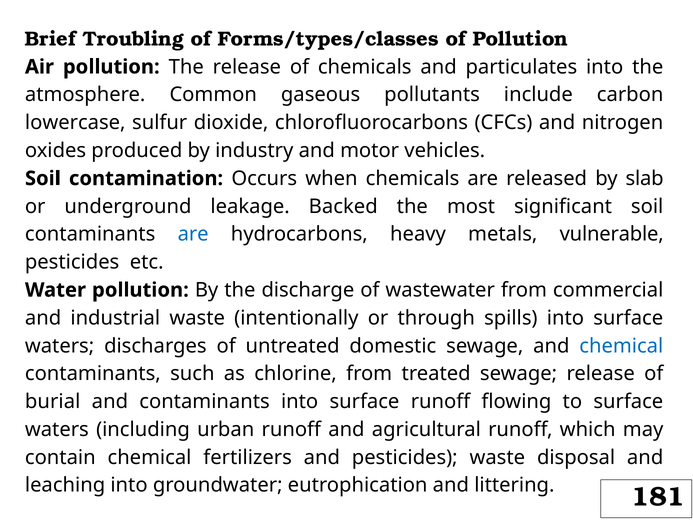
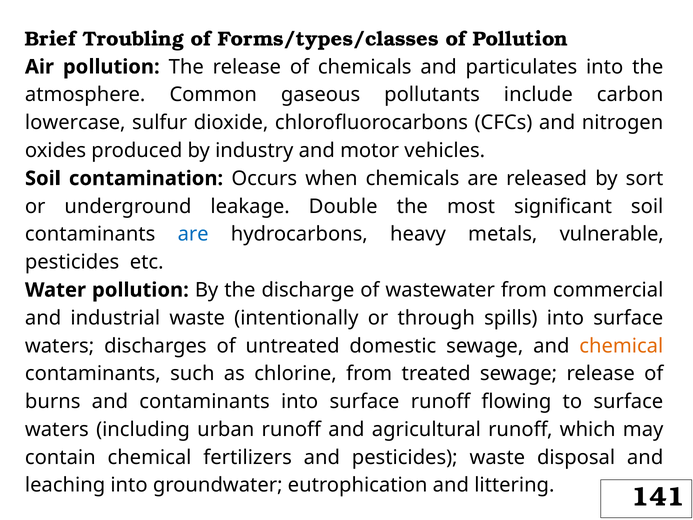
slab: slab -> sort
Backed: Backed -> Double
chemical at (621, 346) colour: blue -> orange
burial: burial -> burns
181: 181 -> 141
